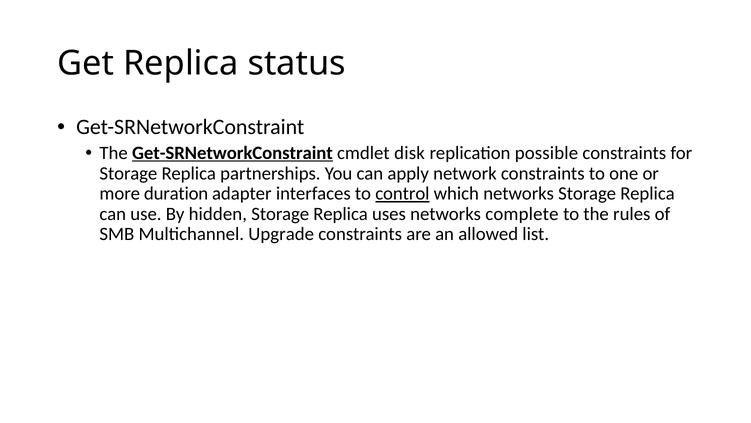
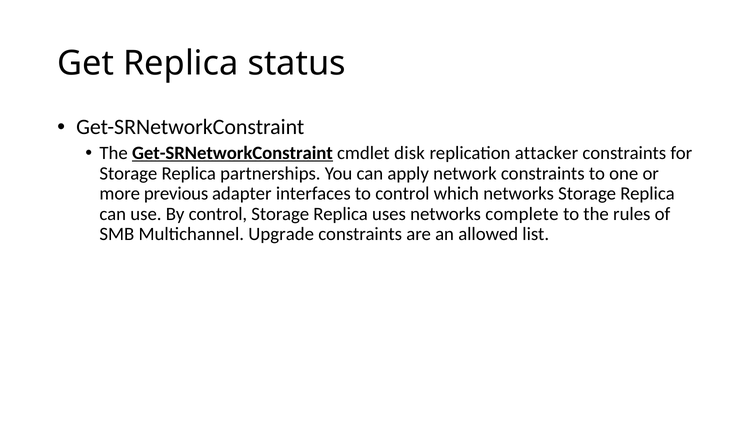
possible: possible -> attacker
duration: duration -> previous
control at (402, 193) underline: present -> none
By hidden: hidden -> control
